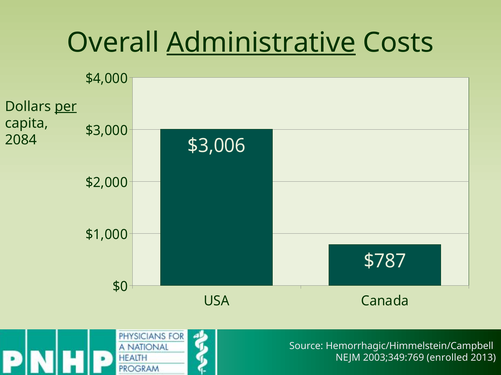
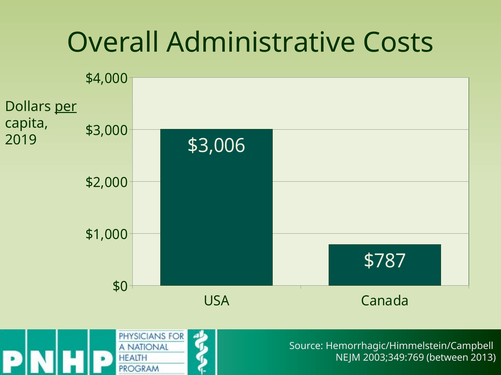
Administrative underline: present -> none
2084: 2084 -> 2019
enrolled: enrolled -> between
